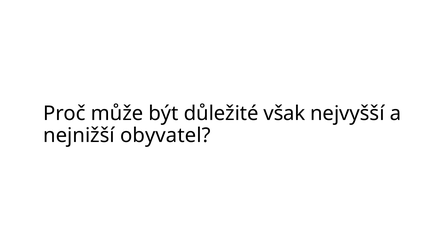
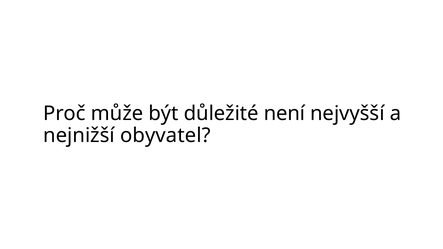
však: však -> není
